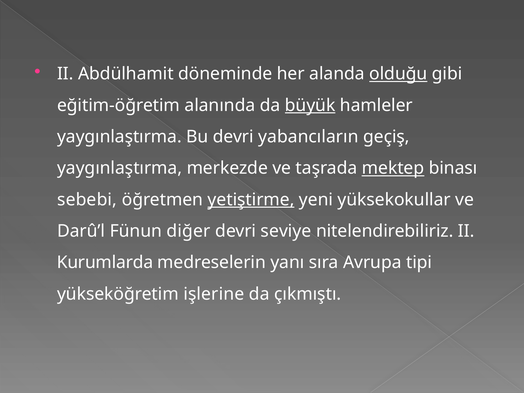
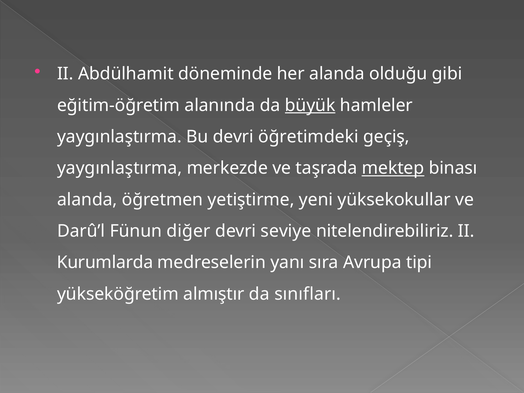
olduğu underline: present -> none
yabancıların: yabancıların -> öğretimdeki
sebebi at (87, 200): sebebi -> alanda
yetiştirme underline: present -> none
işlerine: işlerine -> almıştır
çıkmıştı: çıkmıştı -> sınıfları
